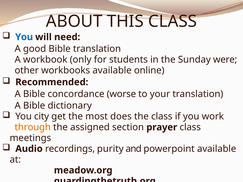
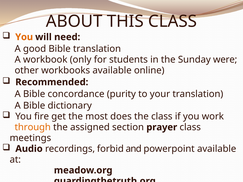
You at (24, 37) colour: blue -> orange
worse: worse -> purity
city: city -> fire
purity: purity -> forbid
